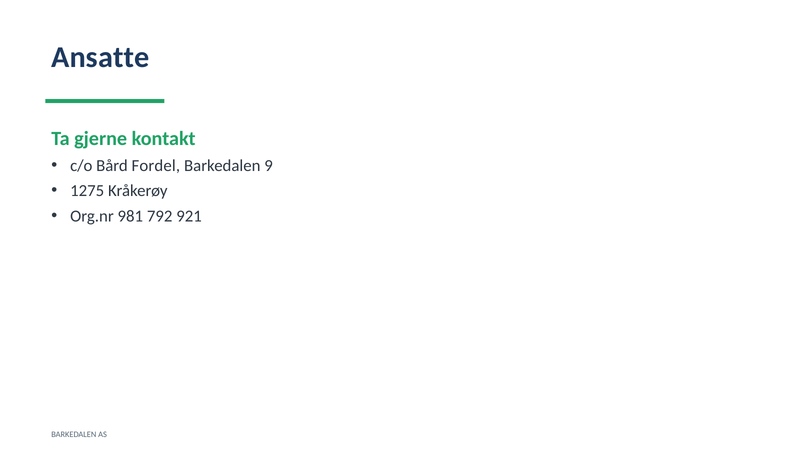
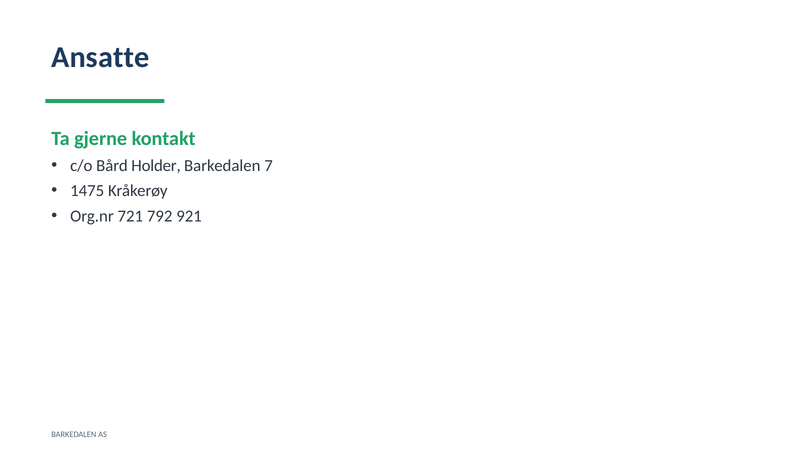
Fordel: Fordel -> Holder
9: 9 -> 7
1275: 1275 -> 1475
981: 981 -> 721
